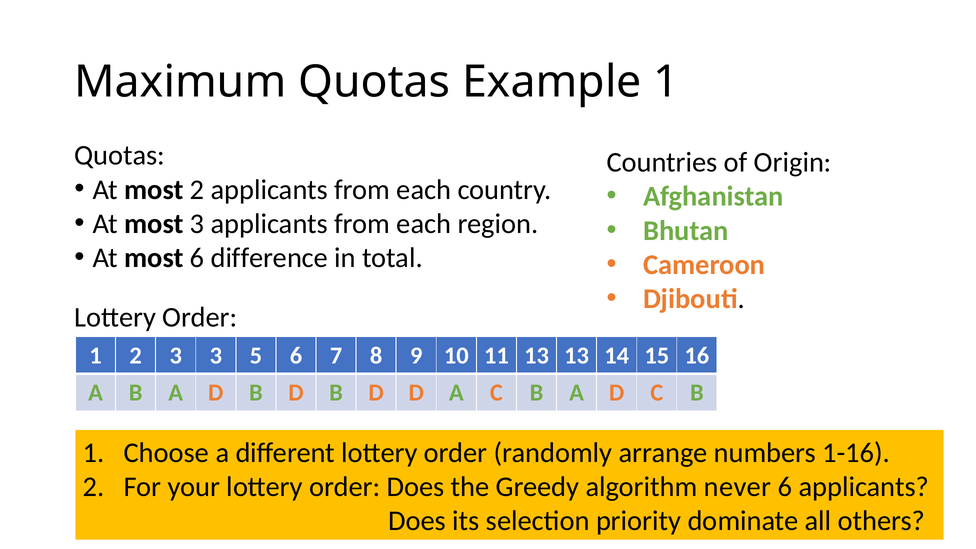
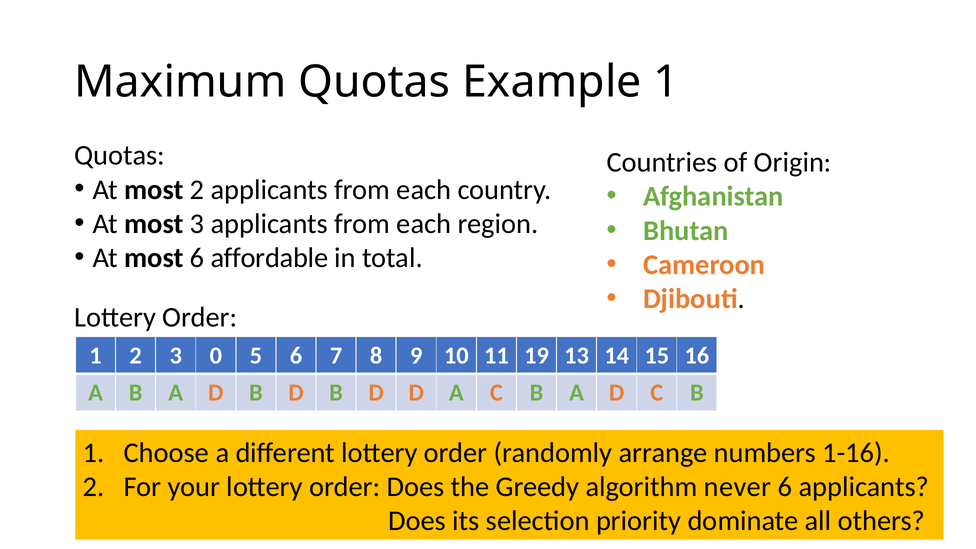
difference: difference -> affordable
3 3: 3 -> 0
11 13: 13 -> 19
